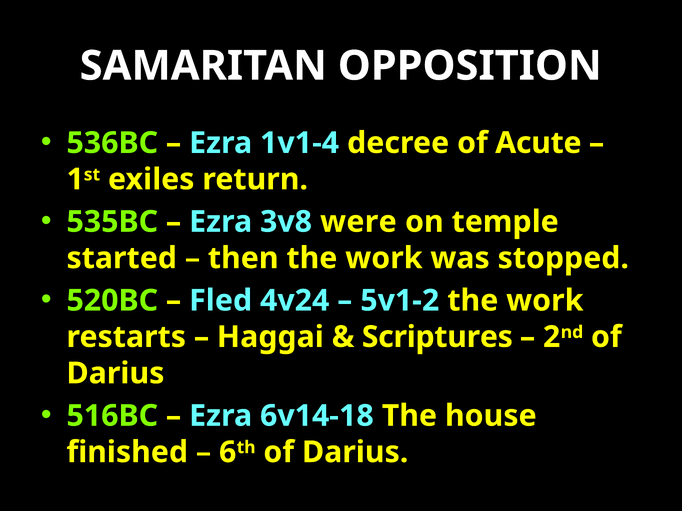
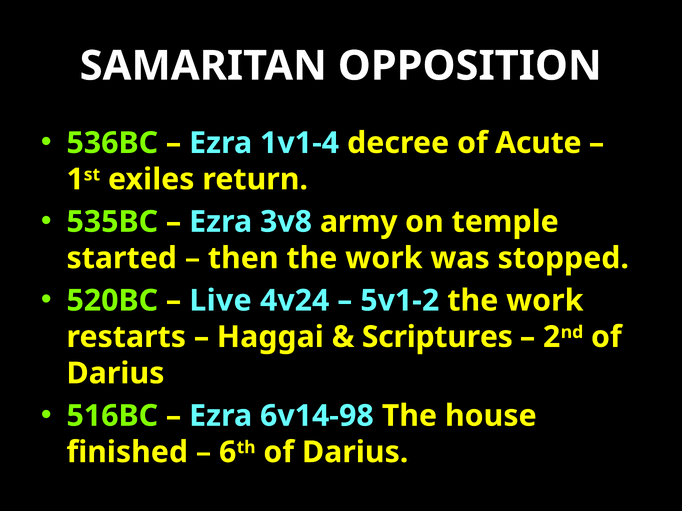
were: were -> army
Fled: Fled -> Live
6v14-18: 6v14-18 -> 6v14-98
